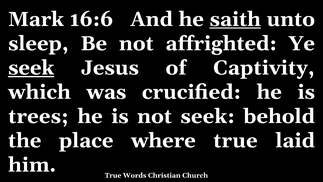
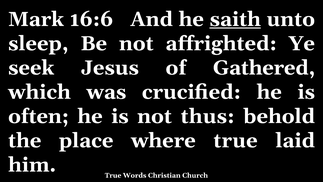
seek at (31, 68) underline: present -> none
Captivity: Captivity -> Gathered
trees: trees -> often
not seek: seek -> thus
